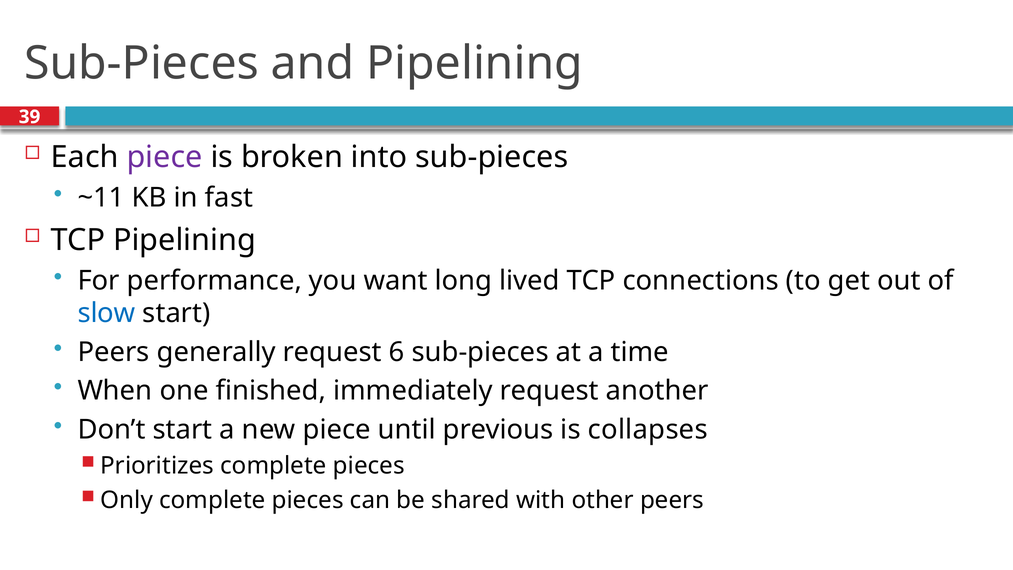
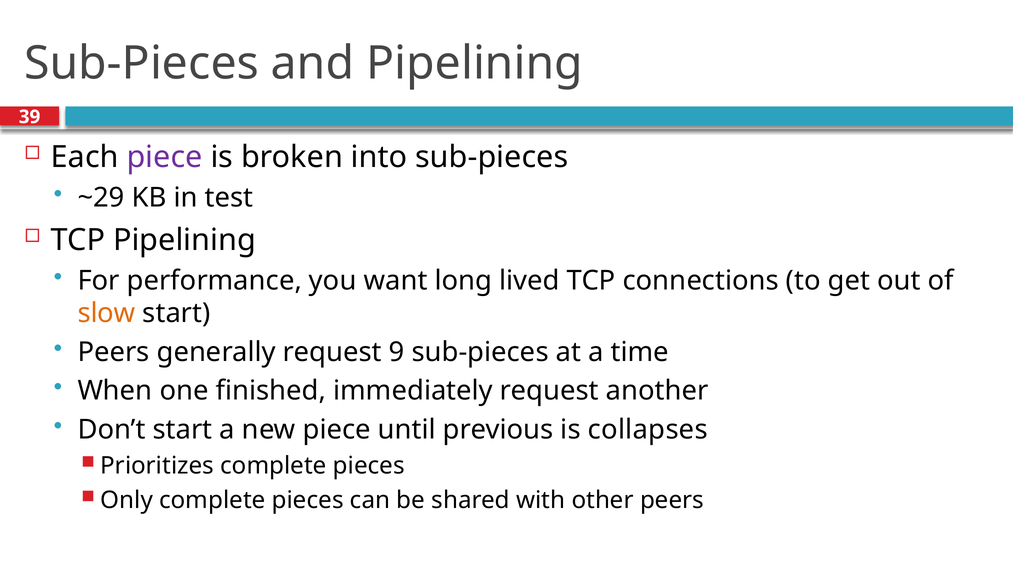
~11: ~11 -> ~29
fast: fast -> test
slow colour: blue -> orange
6: 6 -> 9
